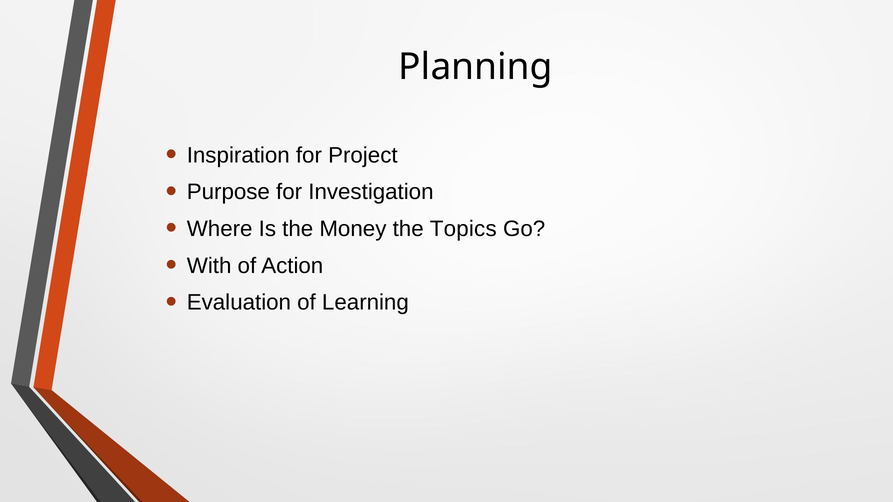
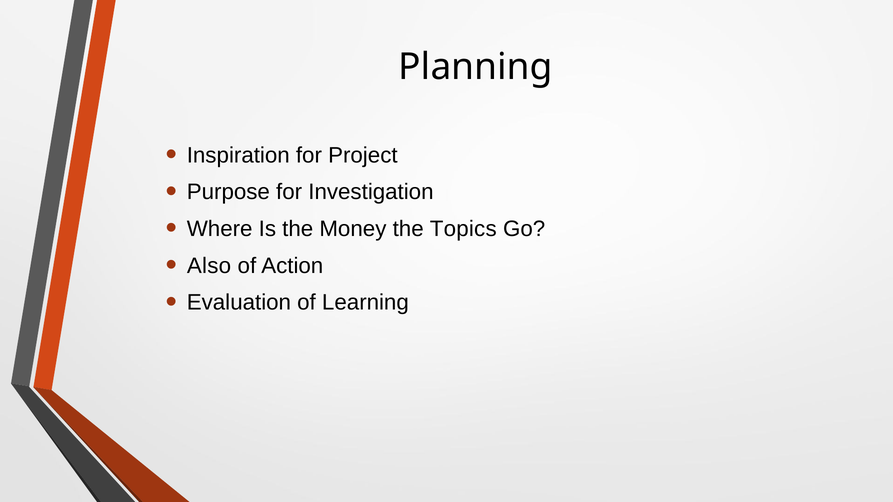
With: With -> Also
